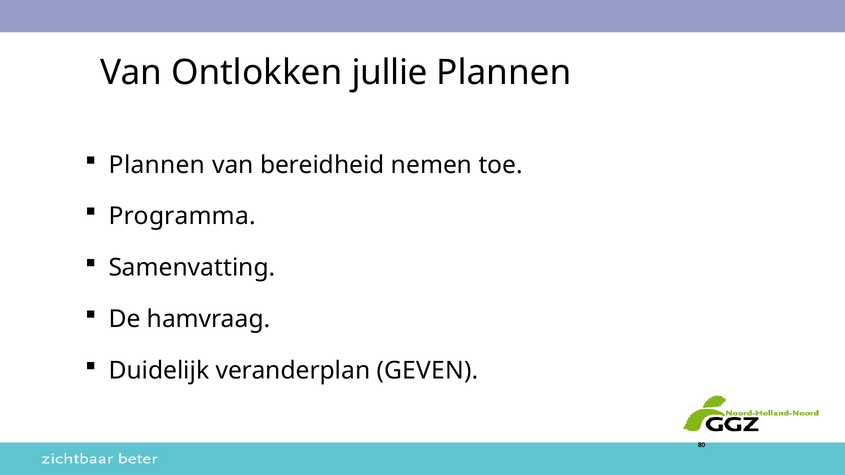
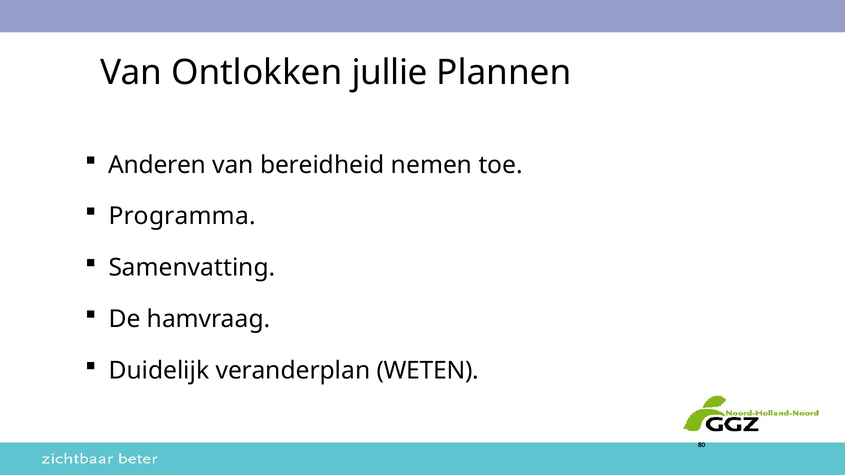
Plannen at (157, 165): Plannen -> Anderen
GEVEN: GEVEN -> WETEN
